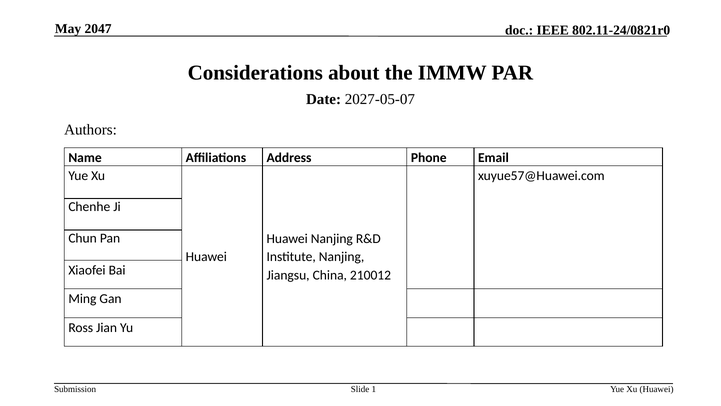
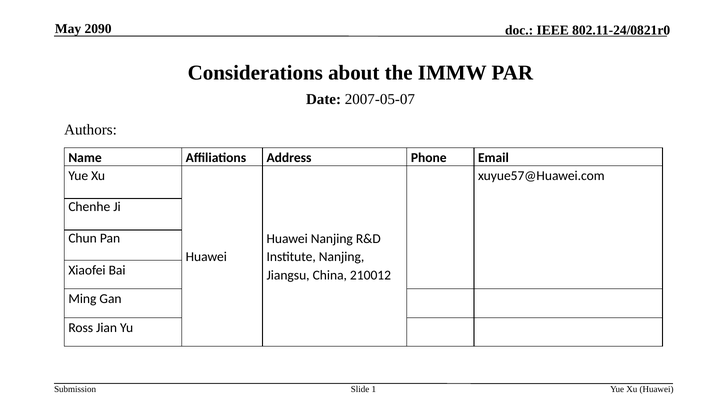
2047: 2047 -> 2090
2027-05-07: 2027-05-07 -> 2007-05-07
